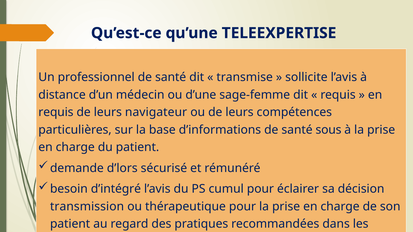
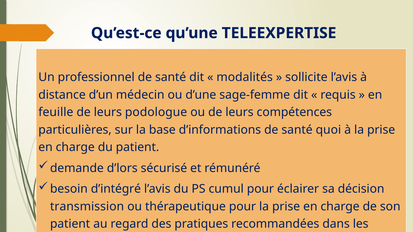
transmise: transmise -> modalités
requis at (56, 112): requis -> feuille
navigateur: navigateur -> podologue
sous: sous -> quoi
